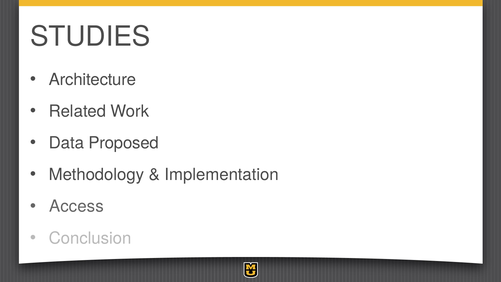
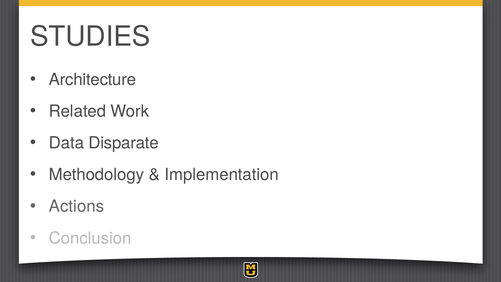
Proposed: Proposed -> Disparate
Access: Access -> Actions
